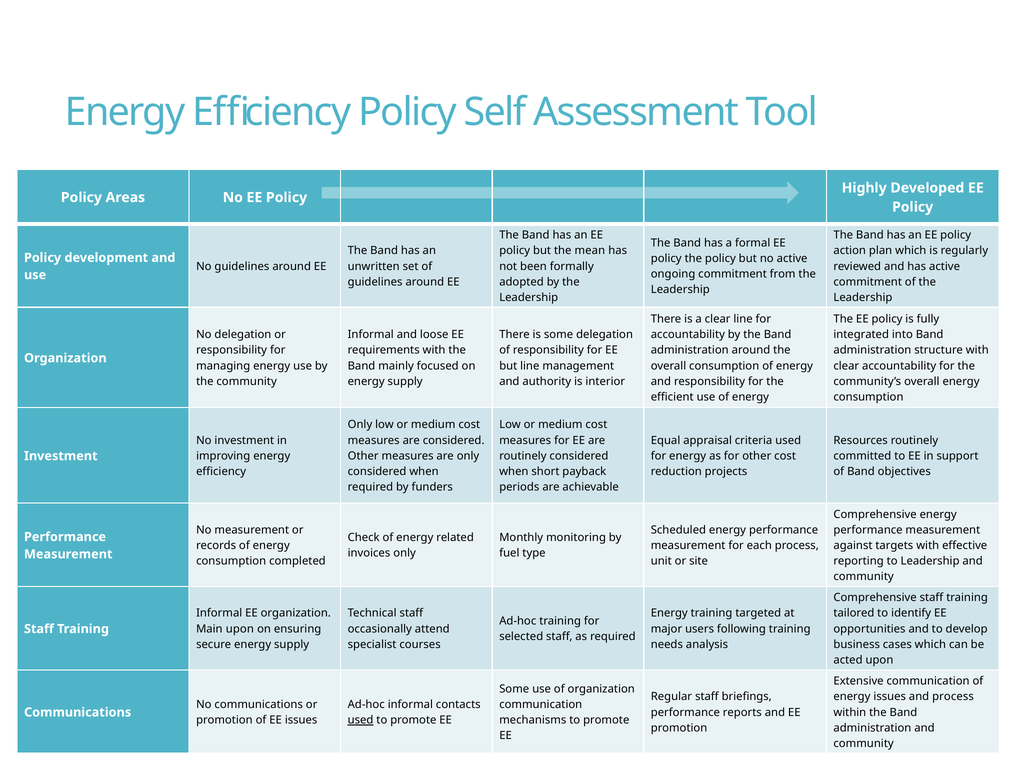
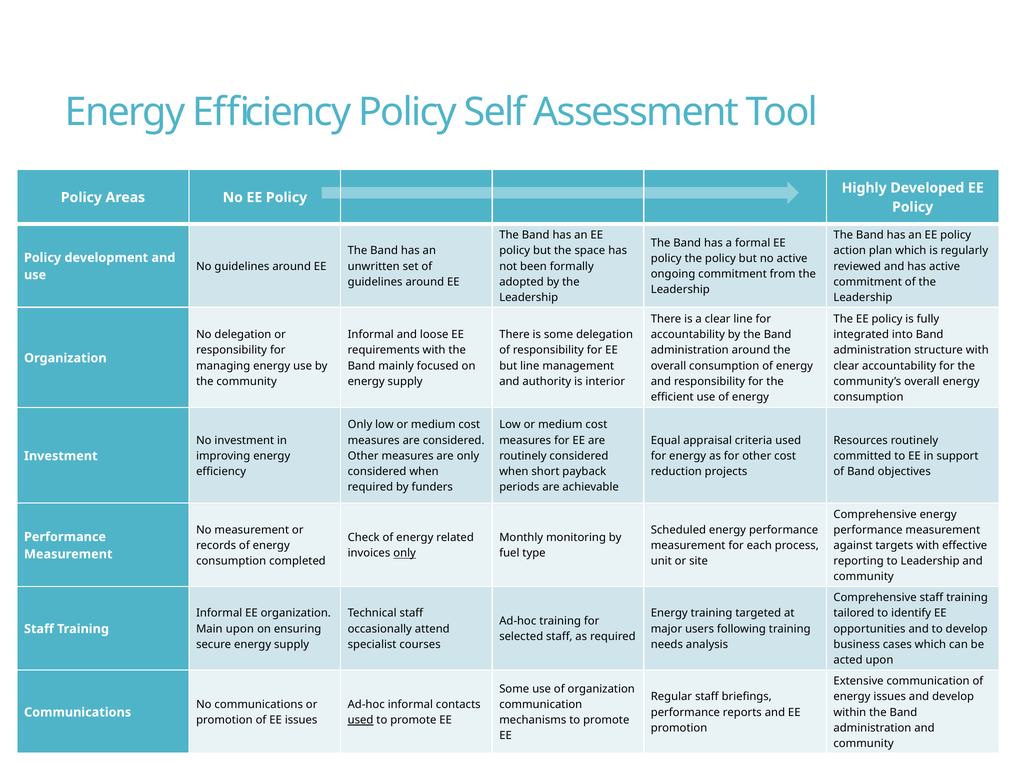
mean: mean -> space
only at (405, 553) underline: none -> present
and process: process -> develop
